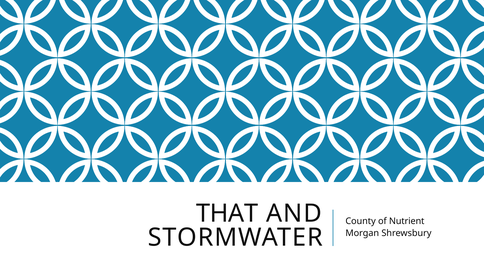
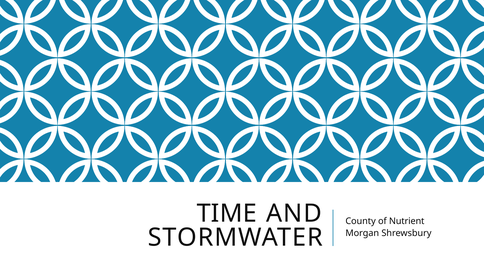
THAT: THAT -> TIME
